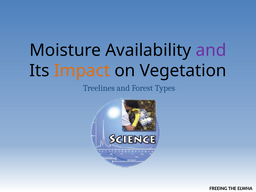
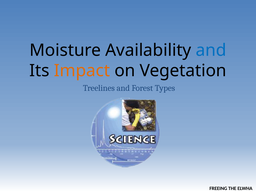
and at (211, 50) colour: purple -> blue
